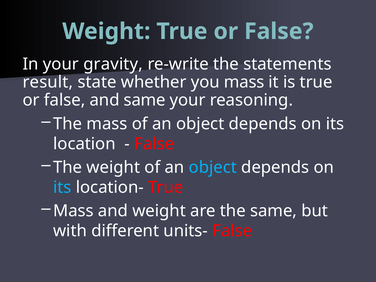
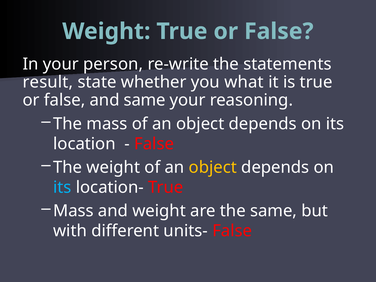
gravity: gravity -> person
you mass: mass -> what
object at (213, 167) colour: light blue -> yellow
